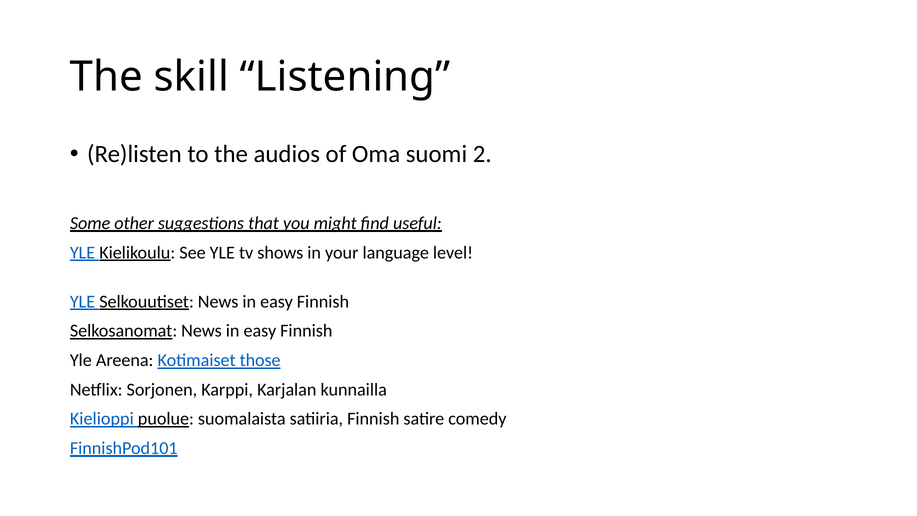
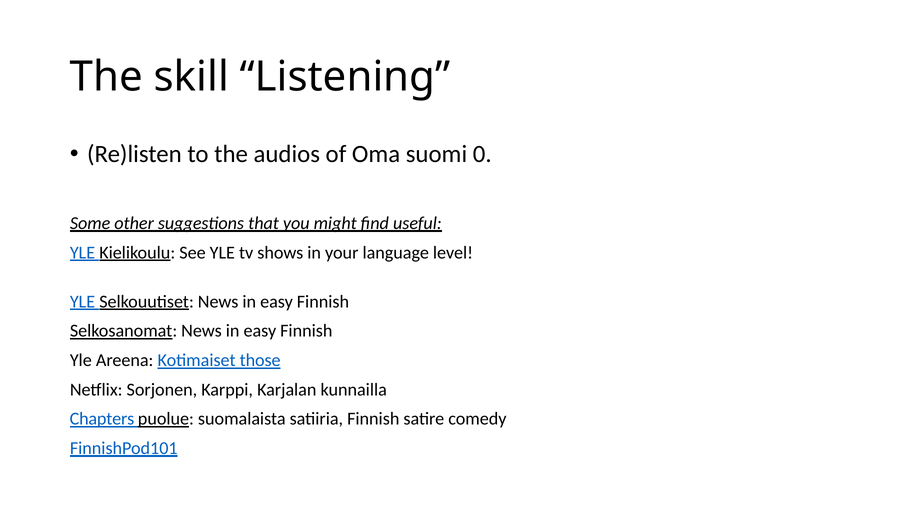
2: 2 -> 0
Kielioppi: Kielioppi -> Chapters
